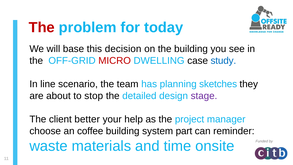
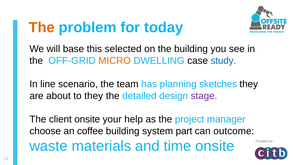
The at (42, 27) colour: red -> orange
decision: decision -> selected
MICRO colour: red -> orange
to stop: stop -> they
client better: better -> onsite
reminder: reminder -> outcome
